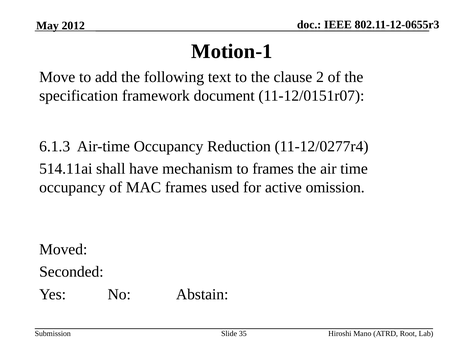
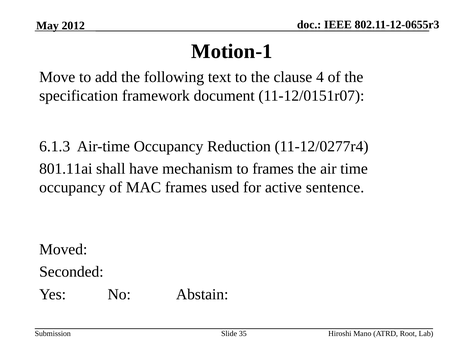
2: 2 -> 4
514.11ai: 514.11ai -> 801.11ai
omission: omission -> sentence
